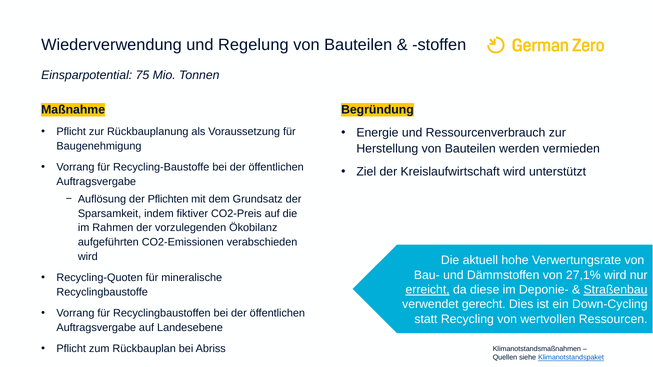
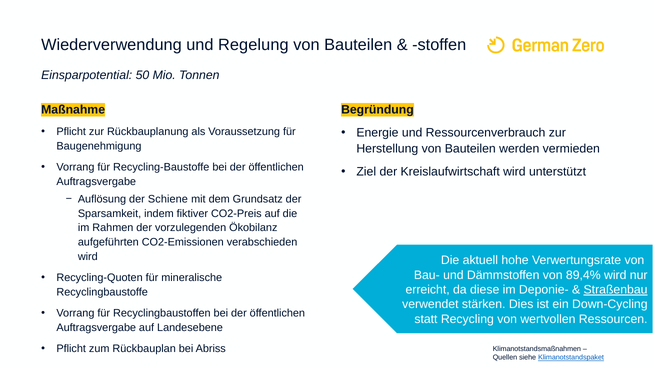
75: 75 -> 50
Pflichten: Pflichten -> Schiene
27,1%: 27,1% -> 89,4%
erreicht underline: present -> none
gerecht: gerecht -> stärken
